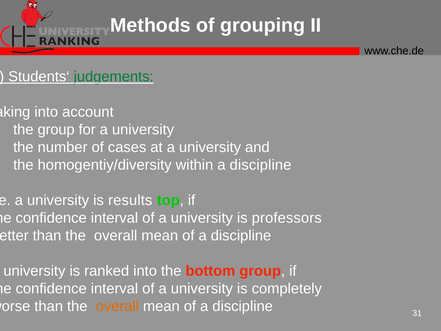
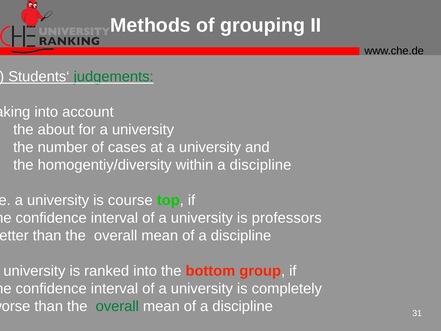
the group: group -> about
results: results -> course
overall at (117, 306) colour: orange -> green
